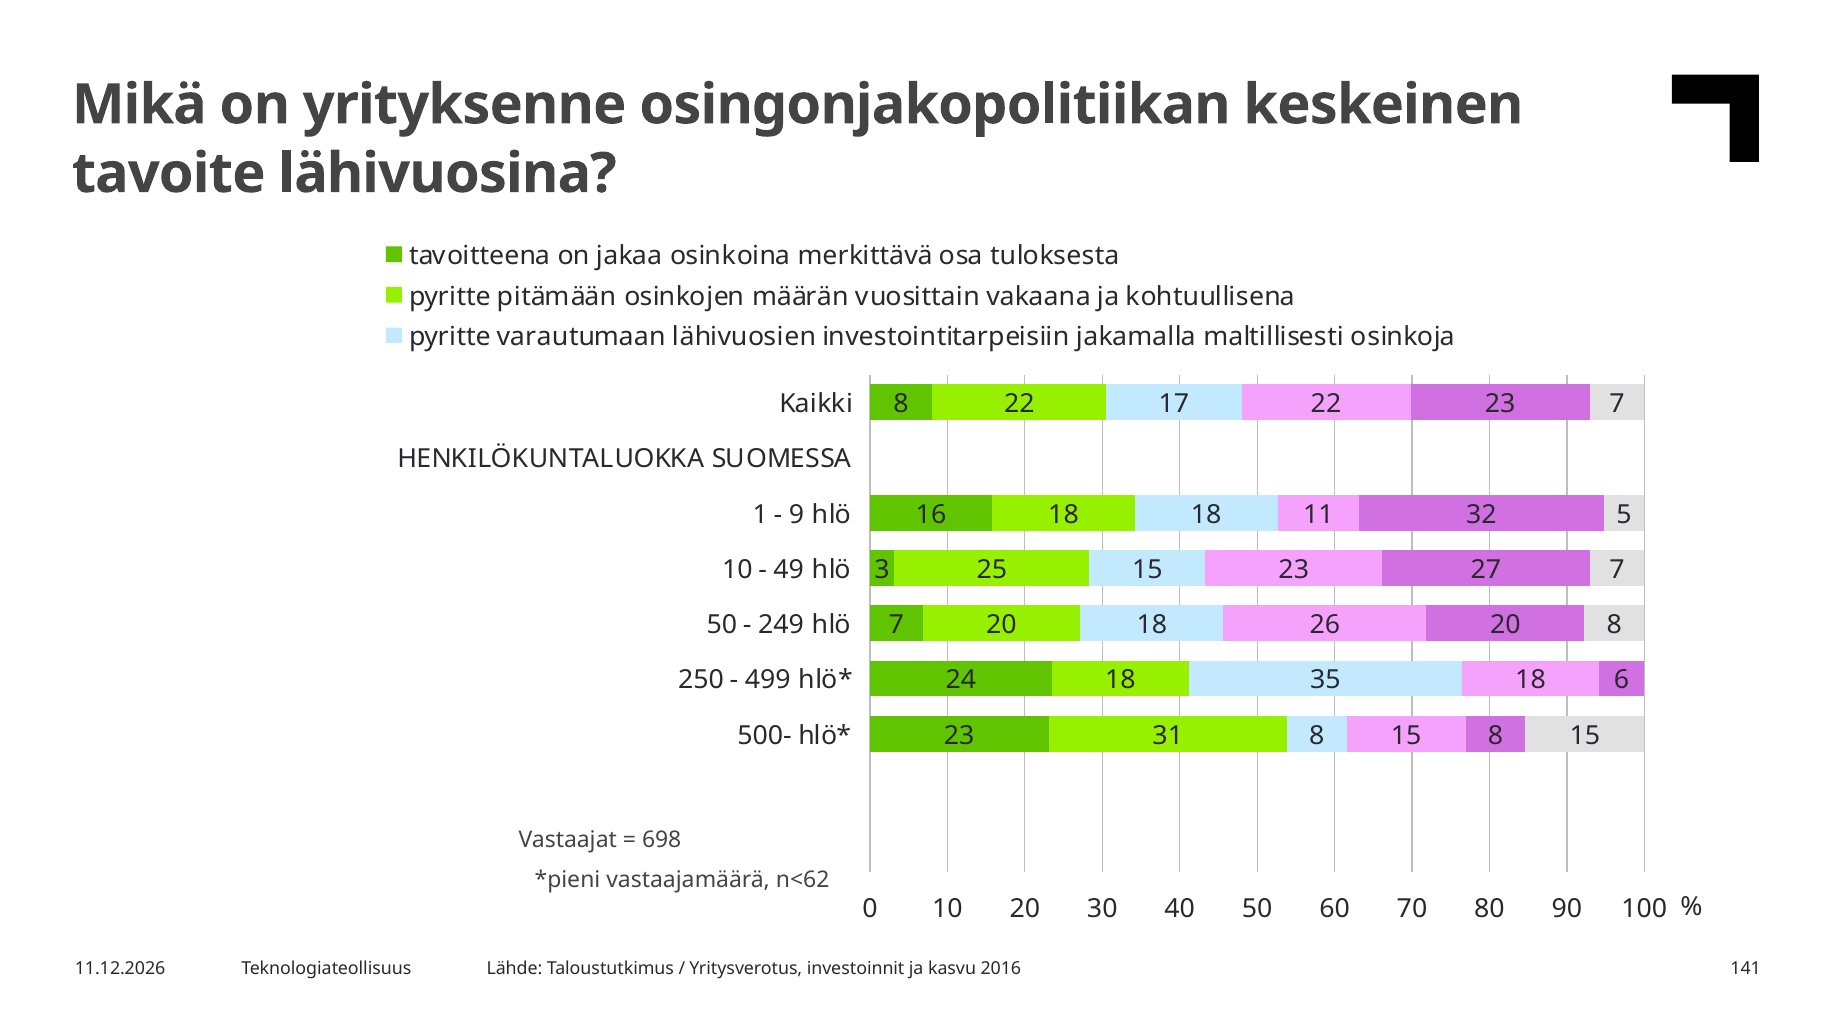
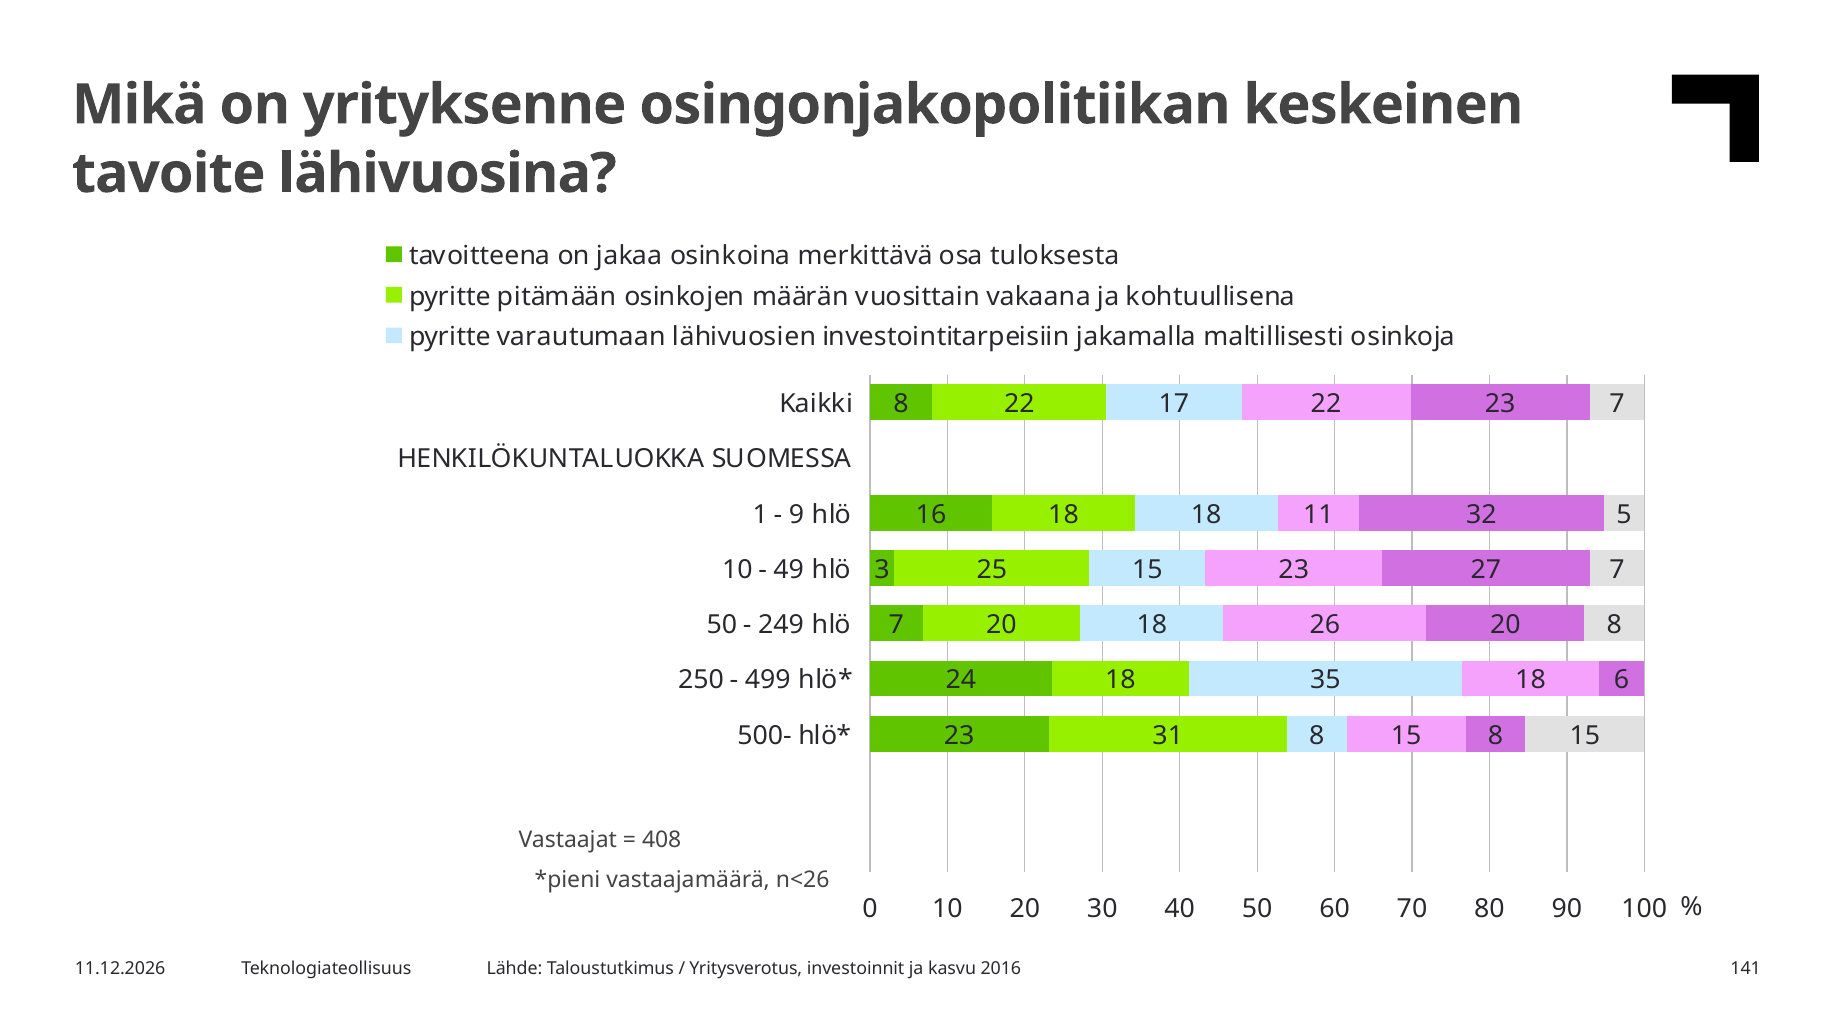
698: 698 -> 408
n<62: n<62 -> n<26
